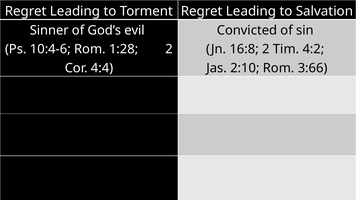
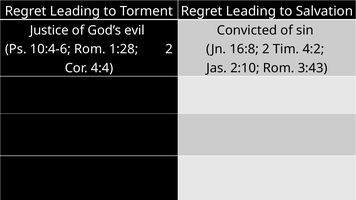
Sinner: Sinner -> Justice
3:66: 3:66 -> 3:43
